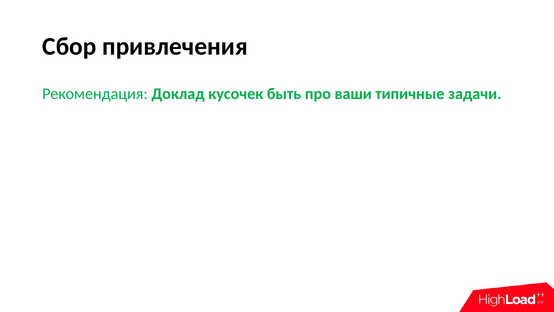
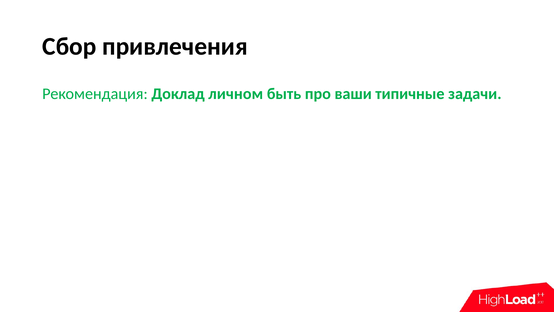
кусочек: кусочек -> личном
